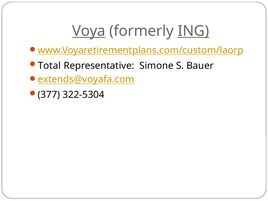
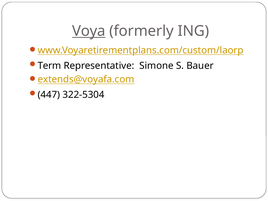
ING underline: present -> none
Total: Total -> Term
377: 377 -> 447
